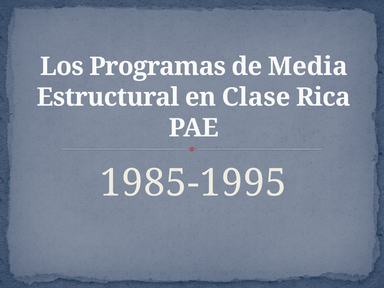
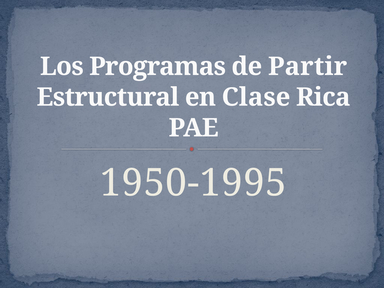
Media: Media -> Partir
1985-1995: 1985-1995 -> 1950-1995
